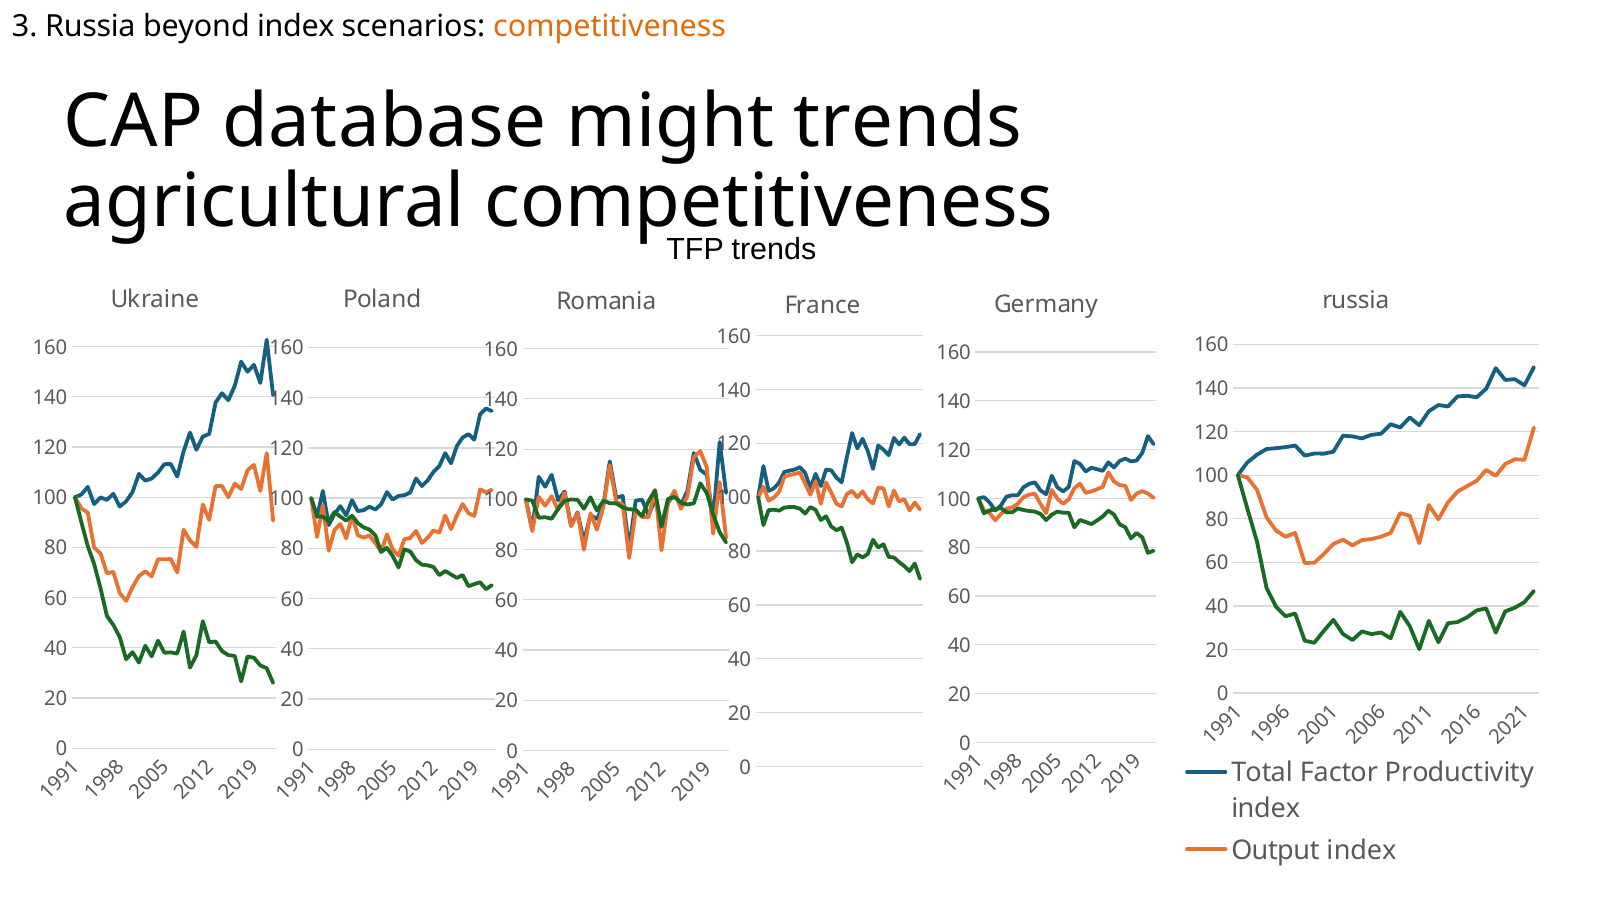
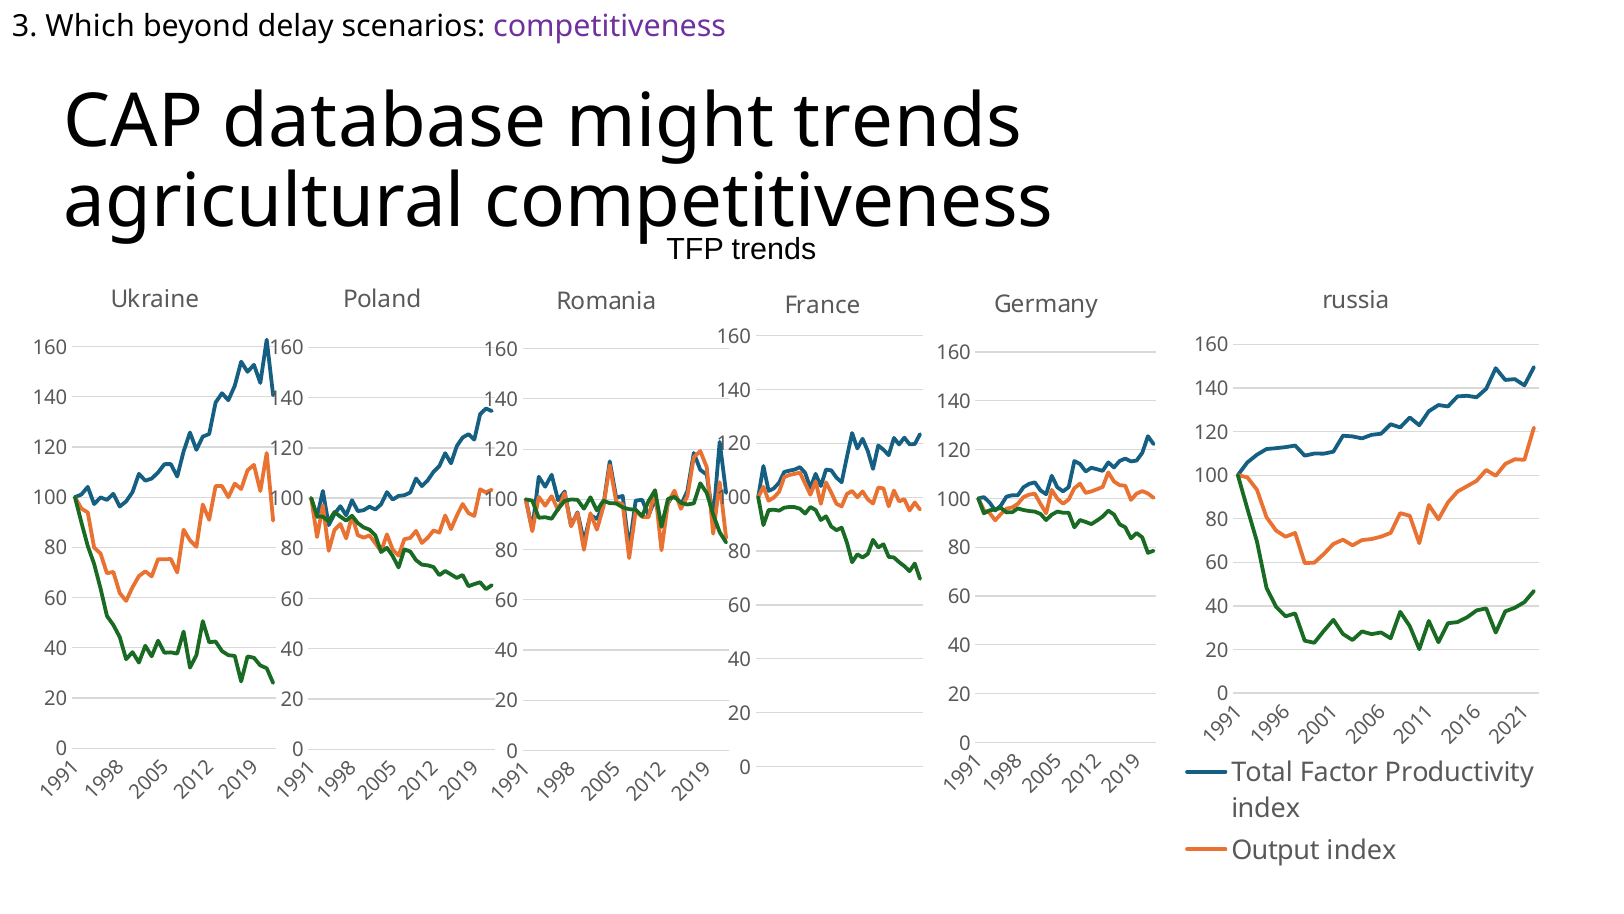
3 Russia: Russia -> Which
beyond index: index -> delay
competitiveness at (610, 26) colour: orange -> purple
